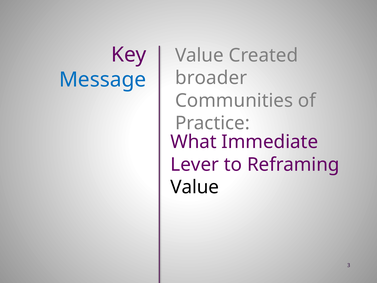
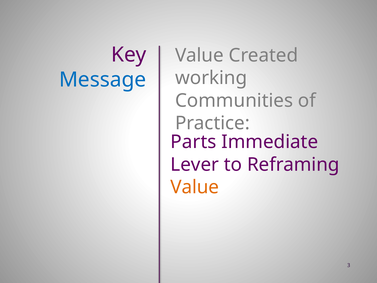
broader: broader -> working
What: What -> Parts
Value at (195, 187) colour: black -> orange
